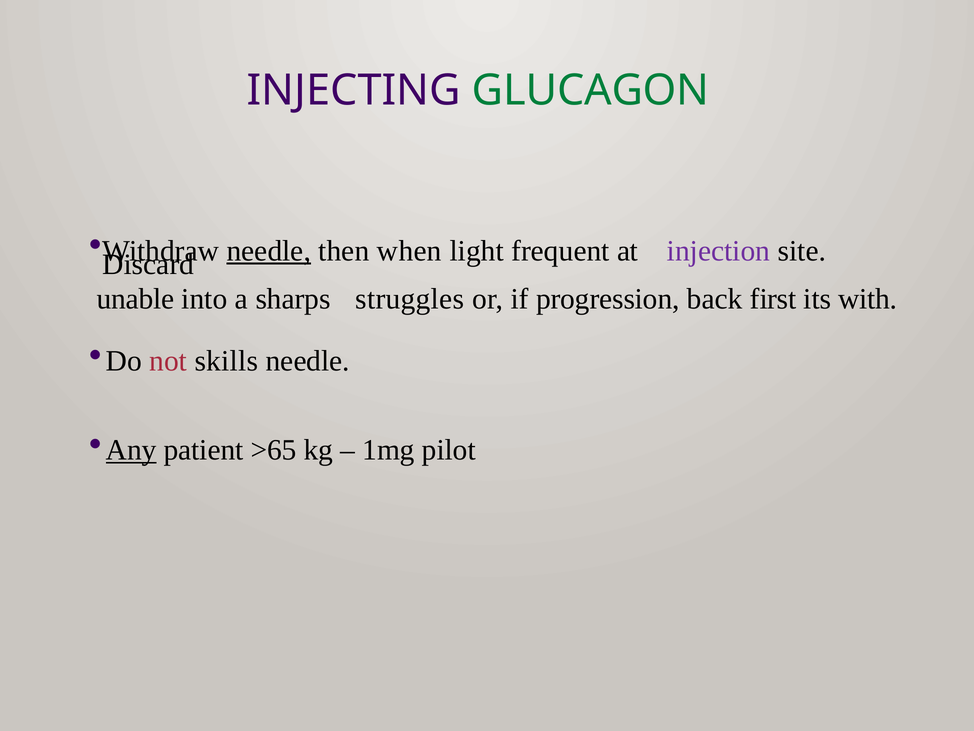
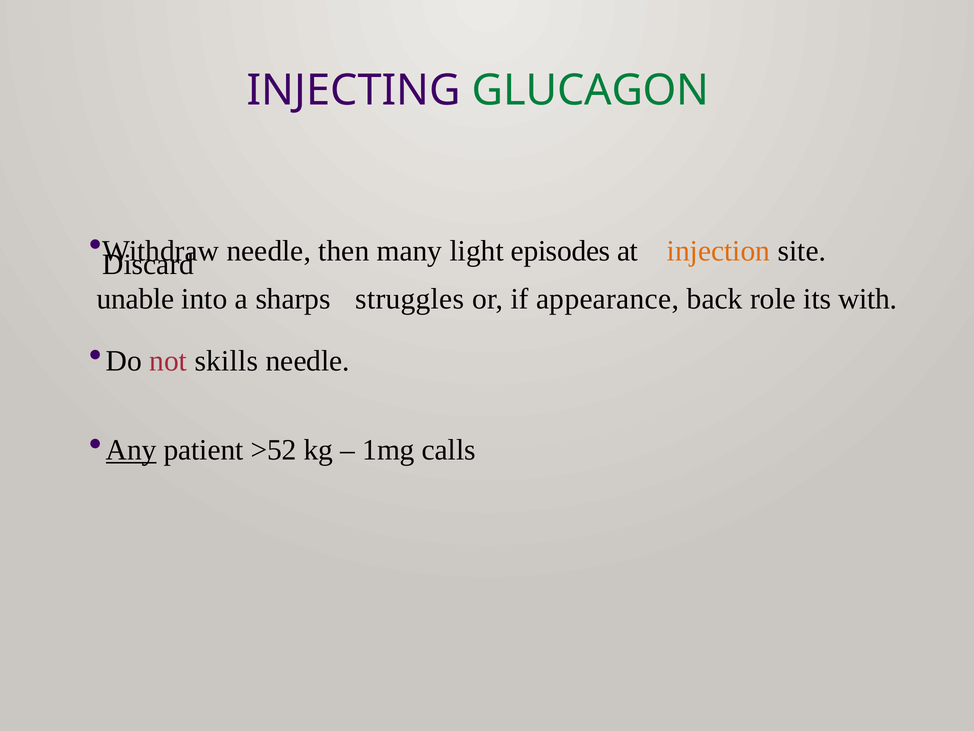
needle at (269, 251) underline: present -> none
when: when -> many
frequent: frequent -> episodes
injection colour: purple -> orange
progression: progression -> appearance
first: first -> role
>65: >65 -> >52
pilot: pilot -> calls
